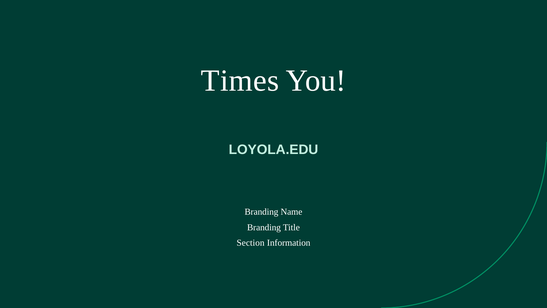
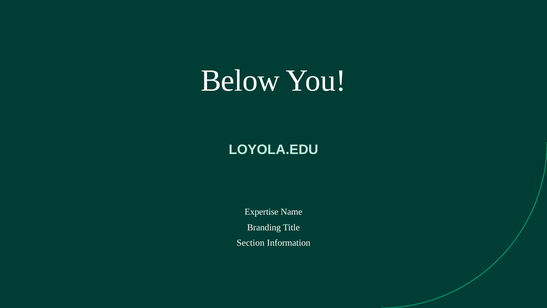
Times: Times -> Below
Branding at (261, 212): Branding -> Expertise
